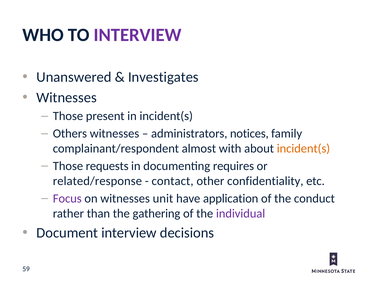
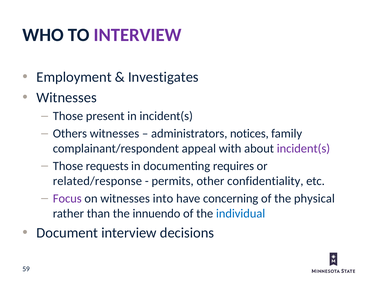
Unanswered: Unanswered -> Employment
almost: almost -> appeal
incident(s at (303, 148) colour: orange -> purple
contact: contact -> permits
unit: unit -> into
application: application -> concerning
conduct: conduct -> physical
gathering: gathering -> innuendo
individual colour: purple -> blue
